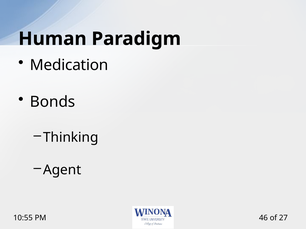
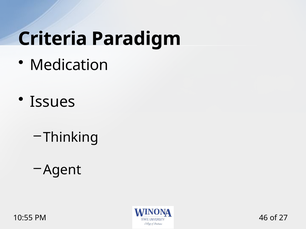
Human: Human -> Criteria
Bonds: Bonds -> Issues
